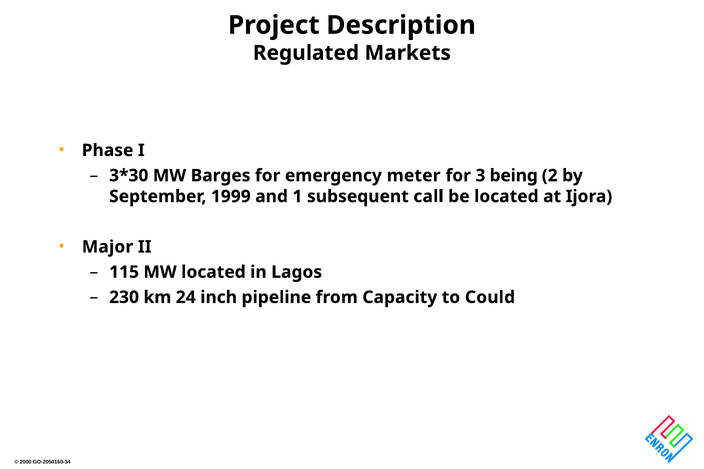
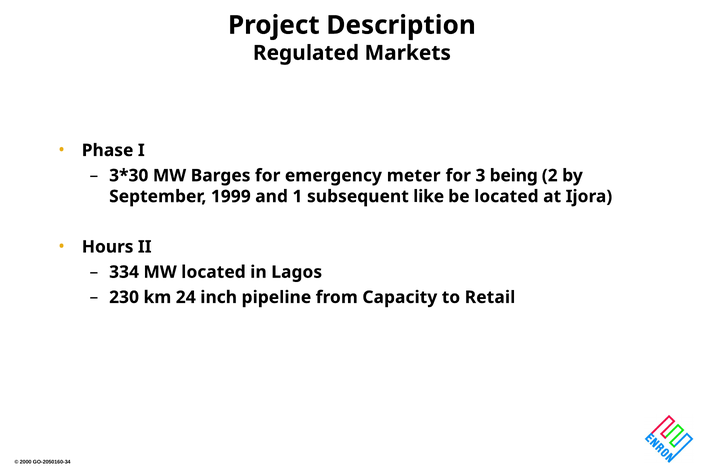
call: call -> like
Major: Major -> Hours
115: 115 -> 334
Could: Could -> Retail
